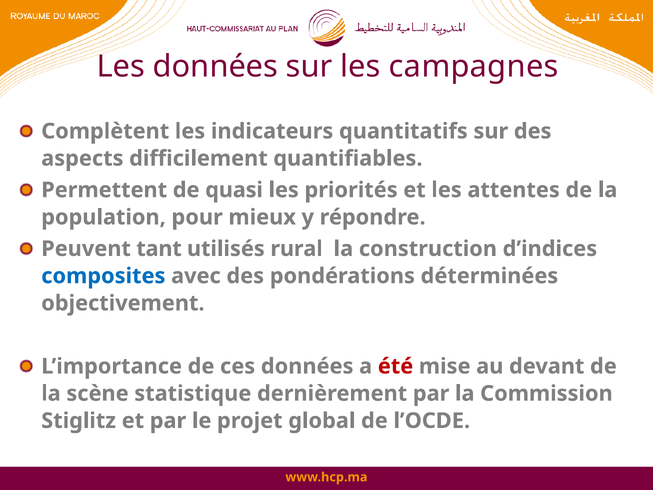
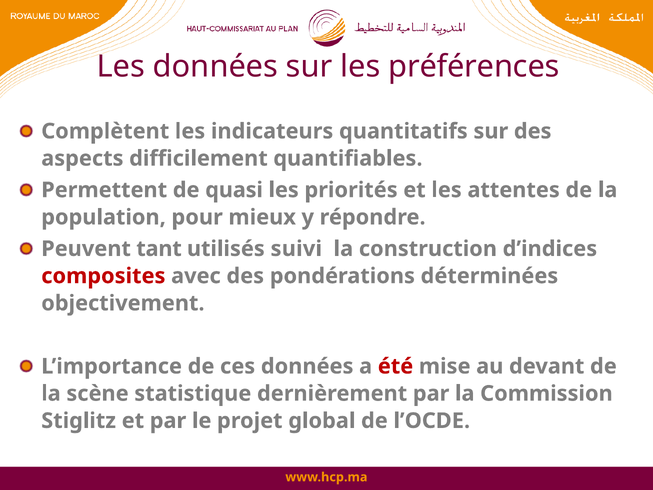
campagnes: campagnes -> préférences
rural: rural -> suivi
composites colour: blue -> red
